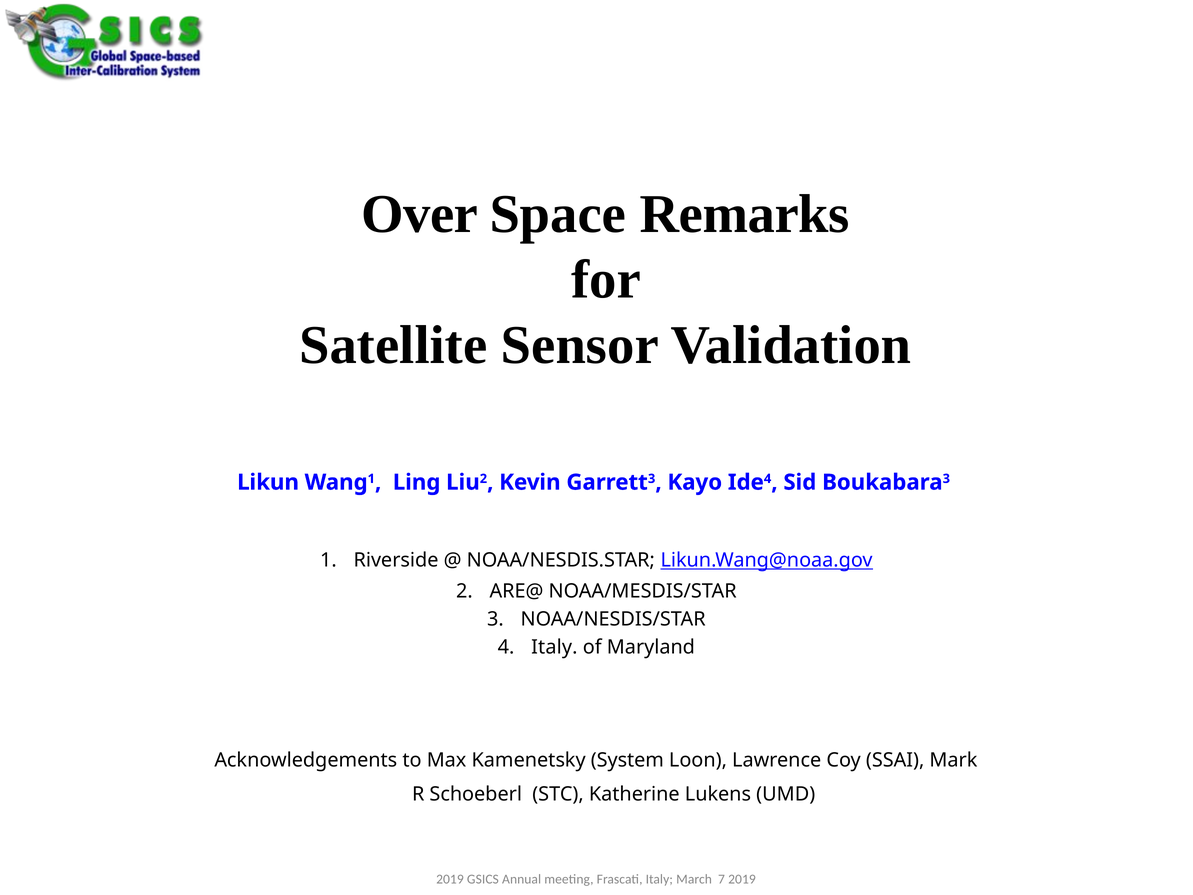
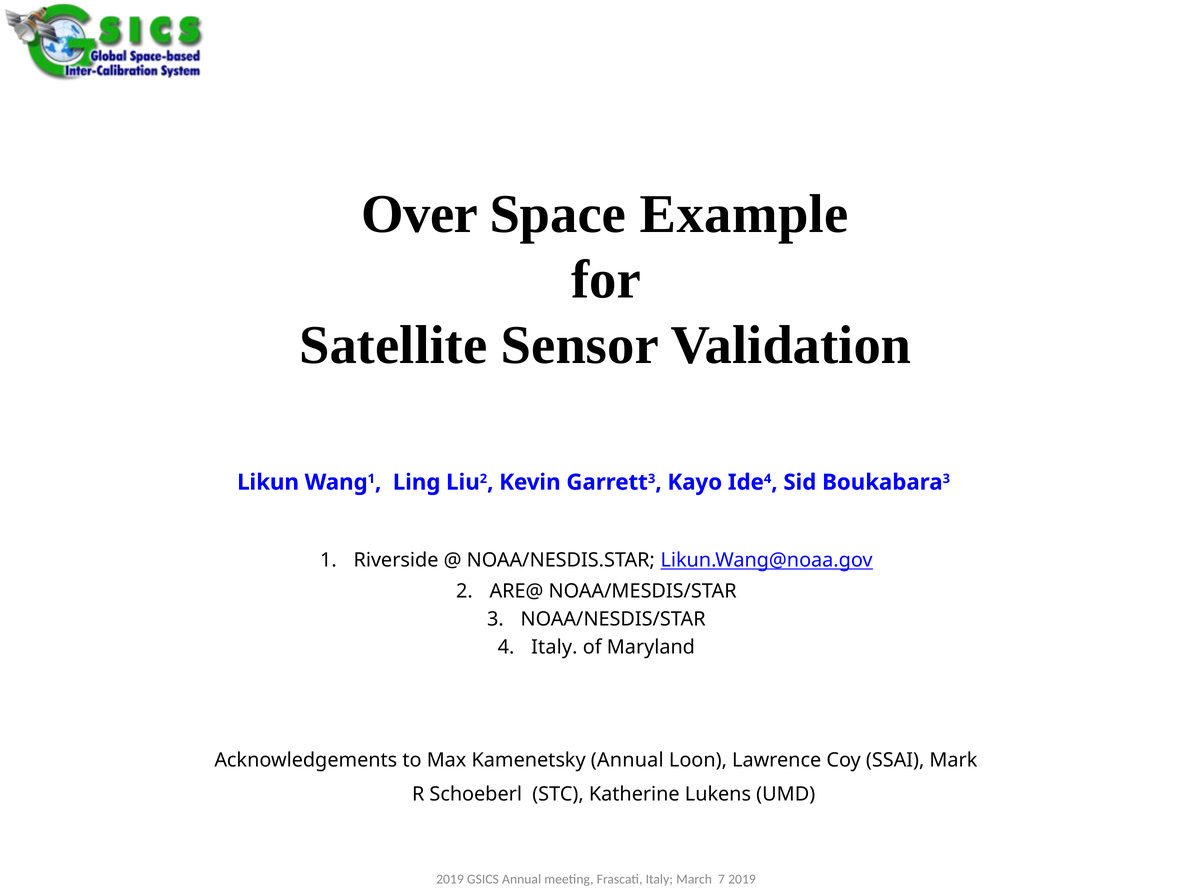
Remarks: Remarks -> Example
Kamenetsky System: System -> Annual
